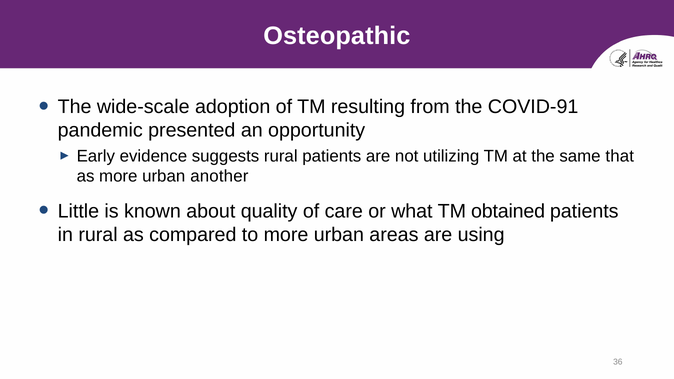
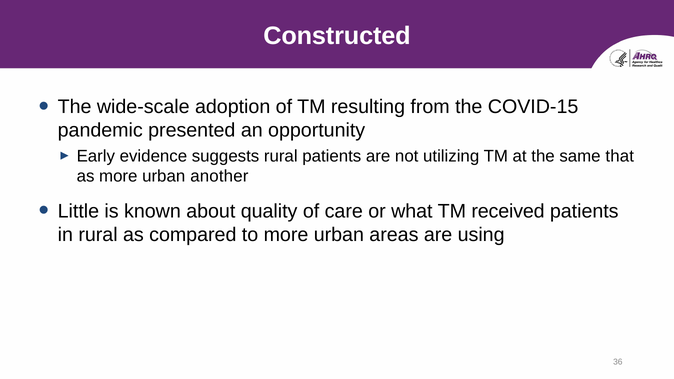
Osteopathic: Osteopathic -> Constructed
COVID-91: COVID-91 -> COVID-15
obtained: obtained -> received
